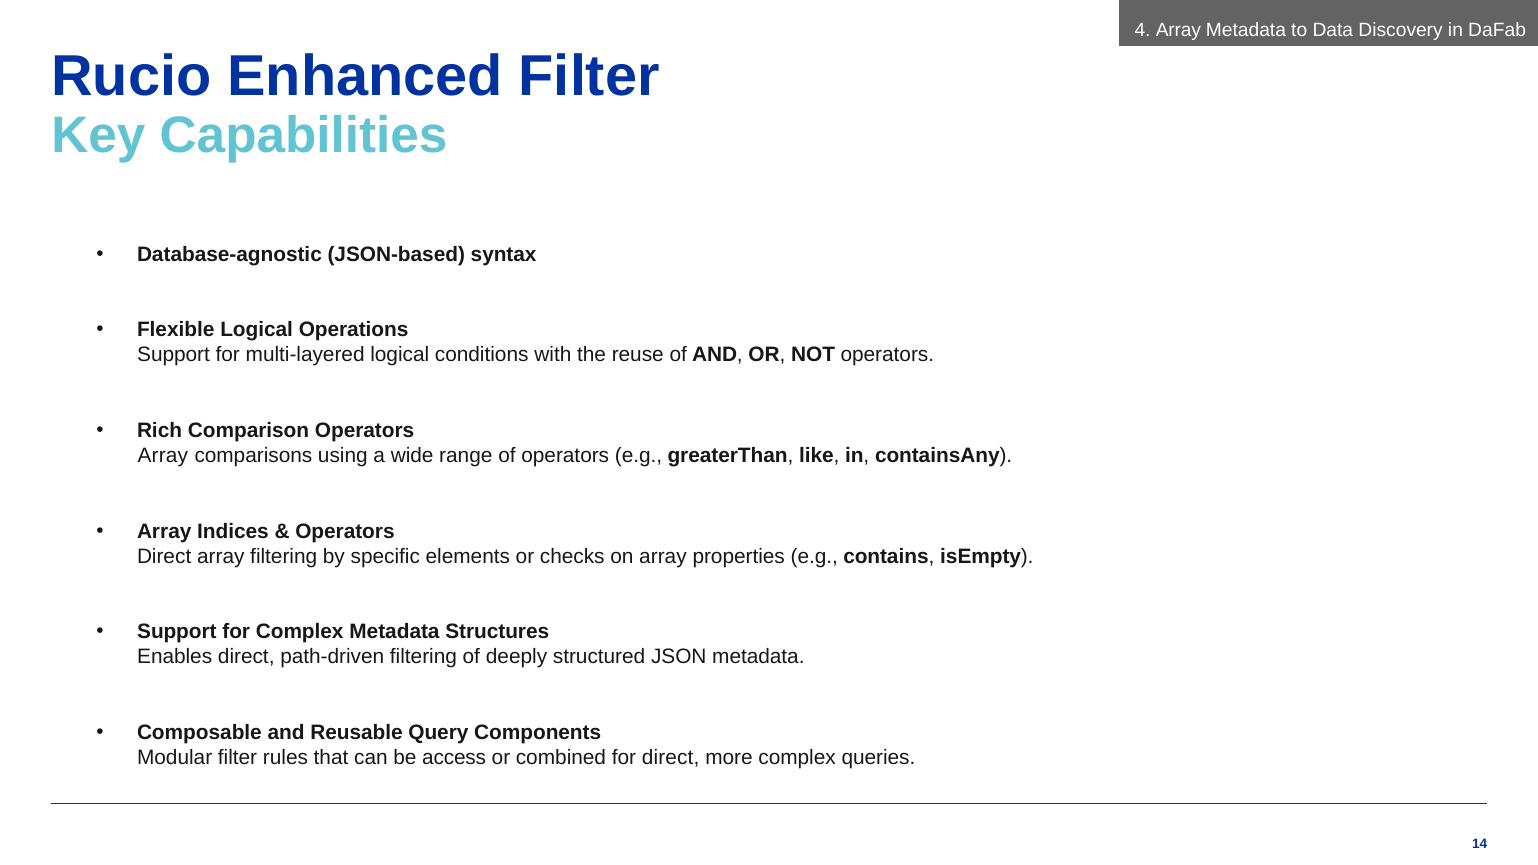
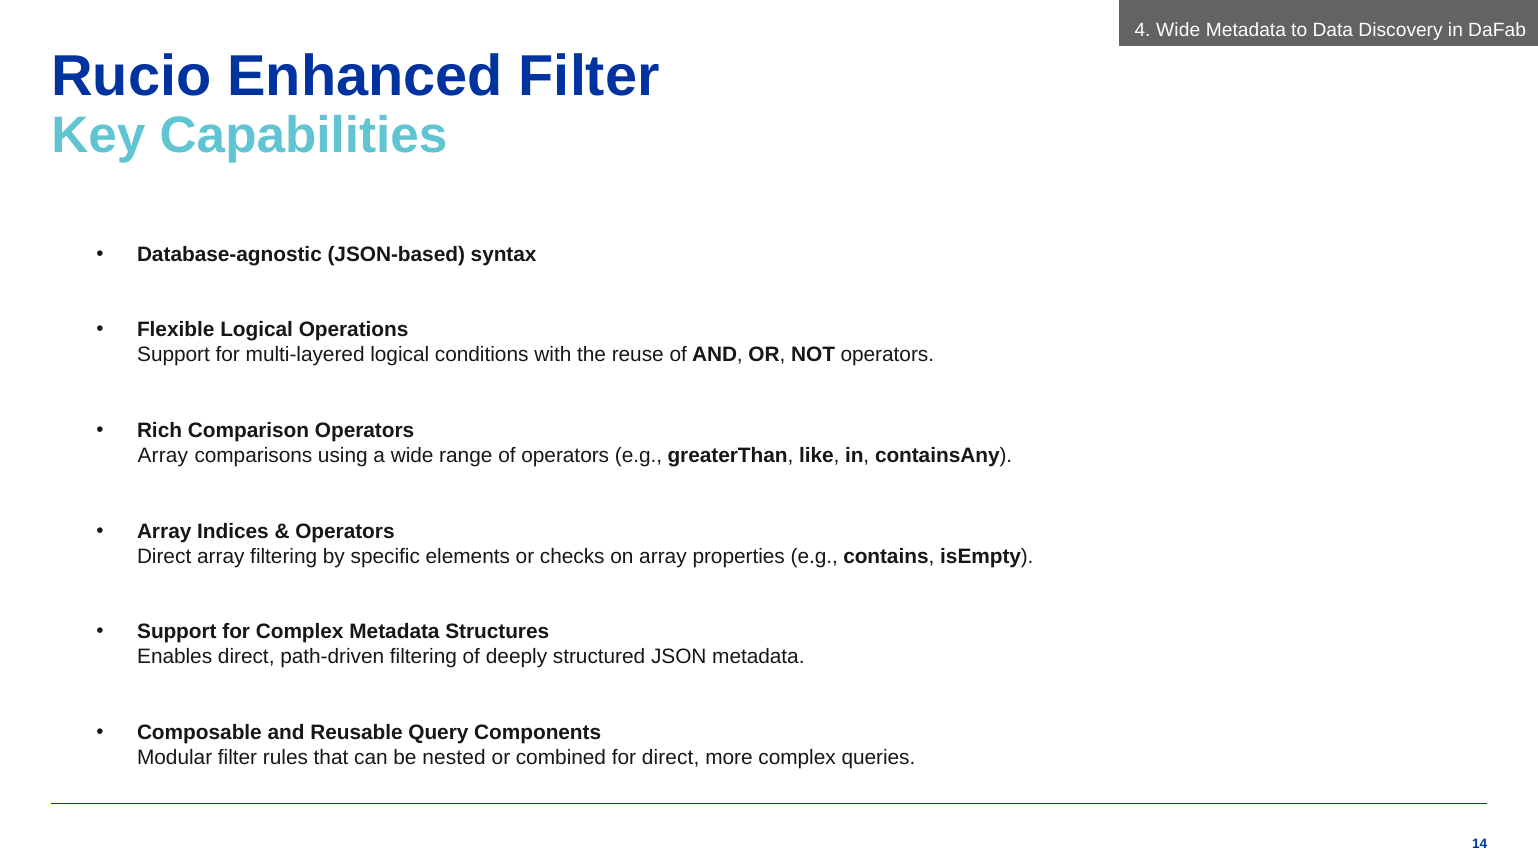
4 Array: Array -> Wide
access: access -> nested
